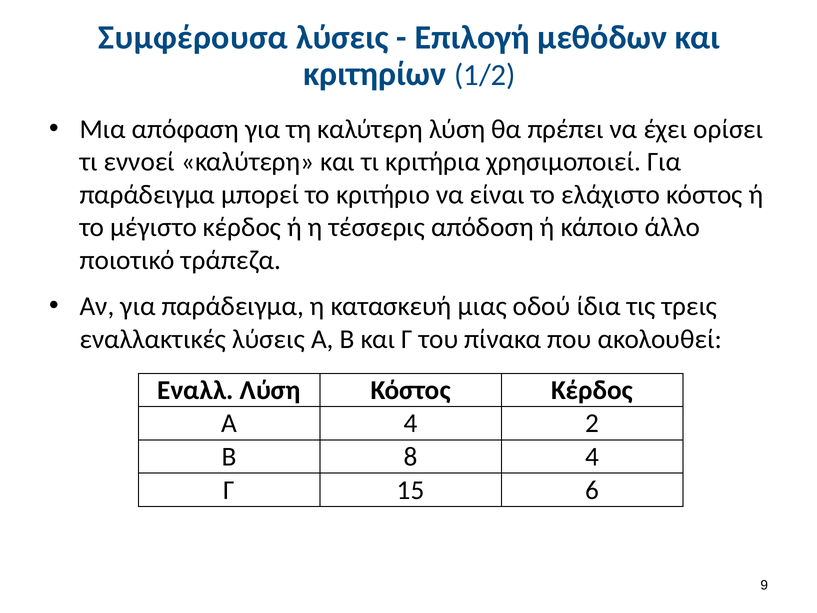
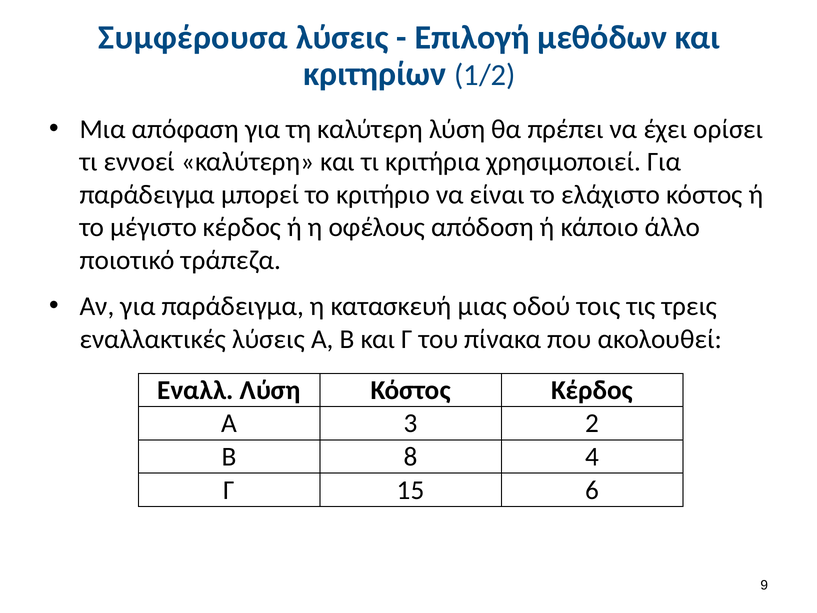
τέσσερις: τέσσερις -> οφέλους
ίδια: ίδια -> τοις
Α 4: 4 -> 3
